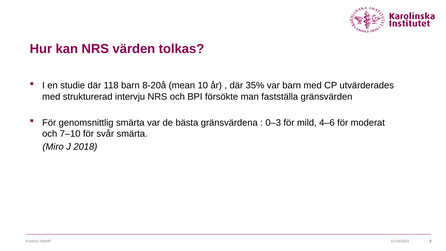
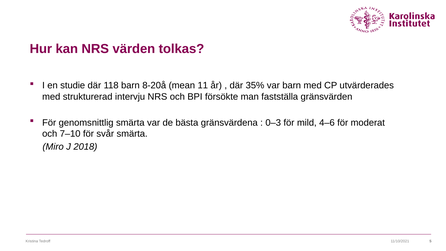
10: 10 -> 11
